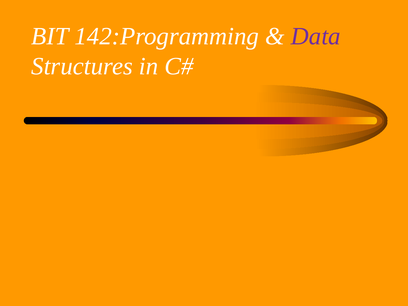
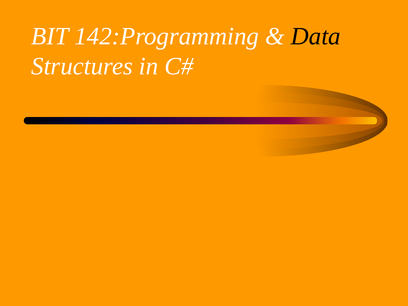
Data colour: purple -> black
